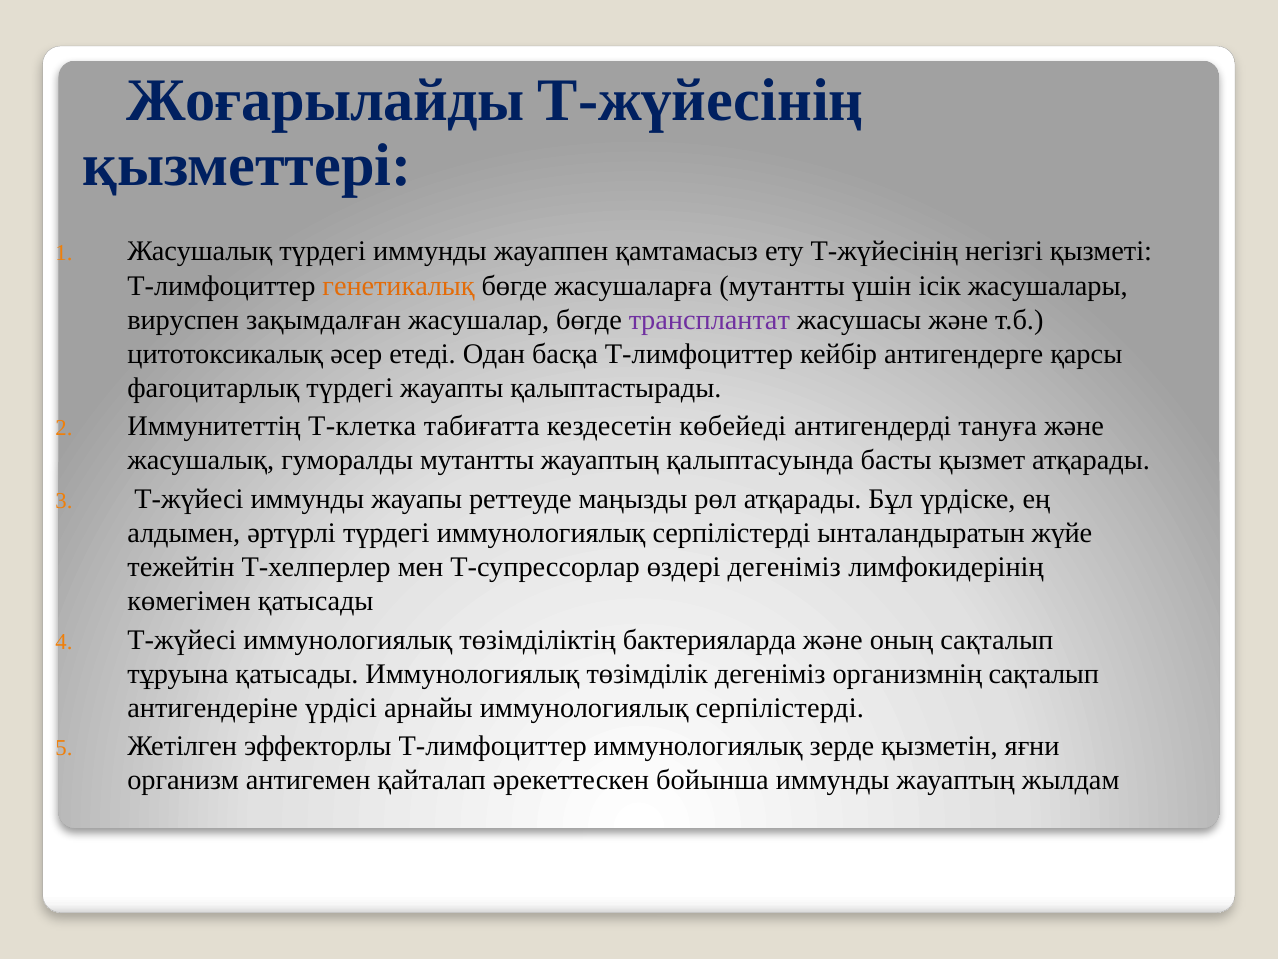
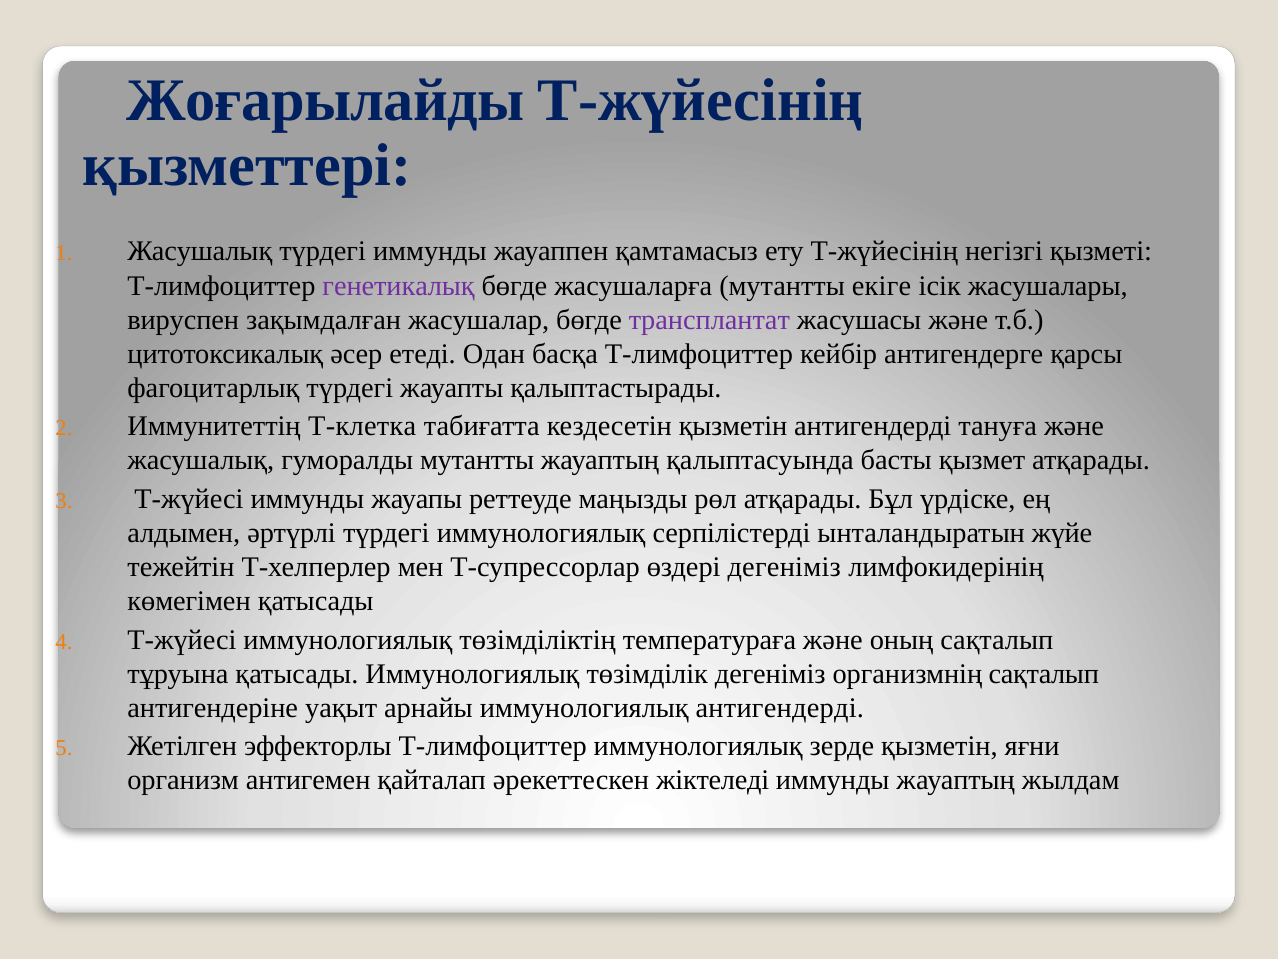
генетикалық colour: orange -> purple
үшін: үшін -> екiге
кездесетін көбейеді: көбейеді -> қызметін
бактерияларда: бактерияларда -> температураға
үрдісі: үрдісі -> уақыт
арнайы иммунологиялық серпілістерді: серпілістерді -> антигендерді
бойынша: бойынша -> жіктеледі
